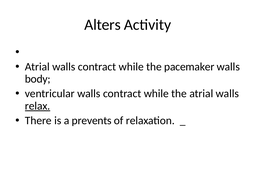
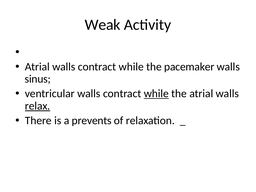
Alters: Alters -> Weak
body: body -> sinus
while at (156, 94) underline: none -> present
